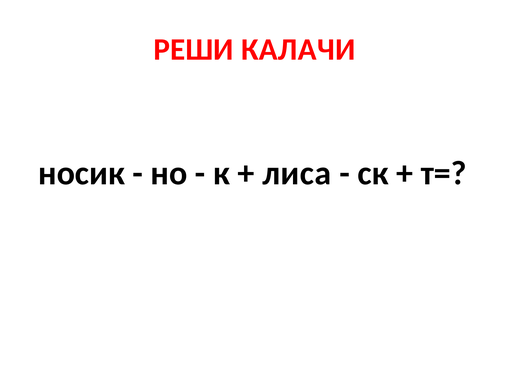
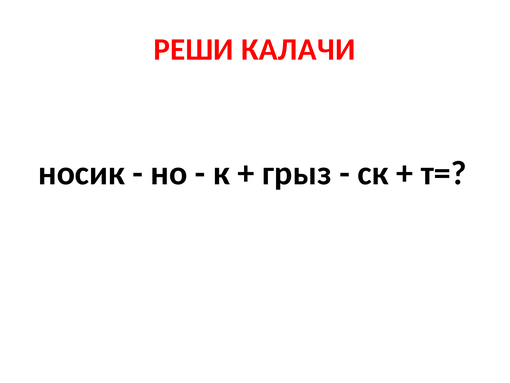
лиса: лиса -> грыз
